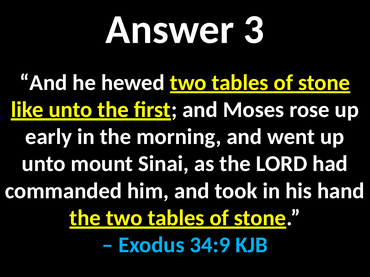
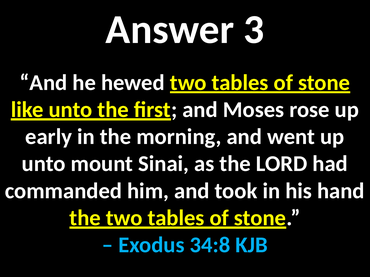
34:9: 34:9 -> 34:8
